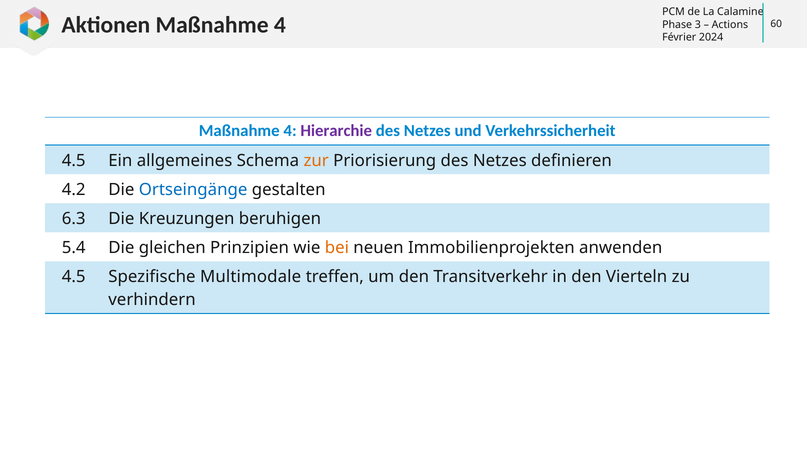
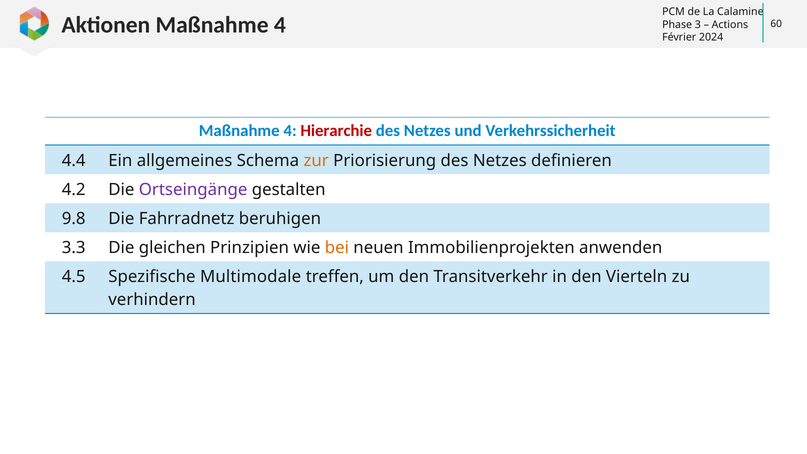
Hierarchie colour: purple -> red
4.5 at (74, 161): 4.5 -> 4.4
Ortseingänge colour: blue -> purple
6.3: 6.3 -> 9.8
Kreuzungen: Kreuzungen -> Fahrradnetz
5.4: 5.4 -> 3.3
